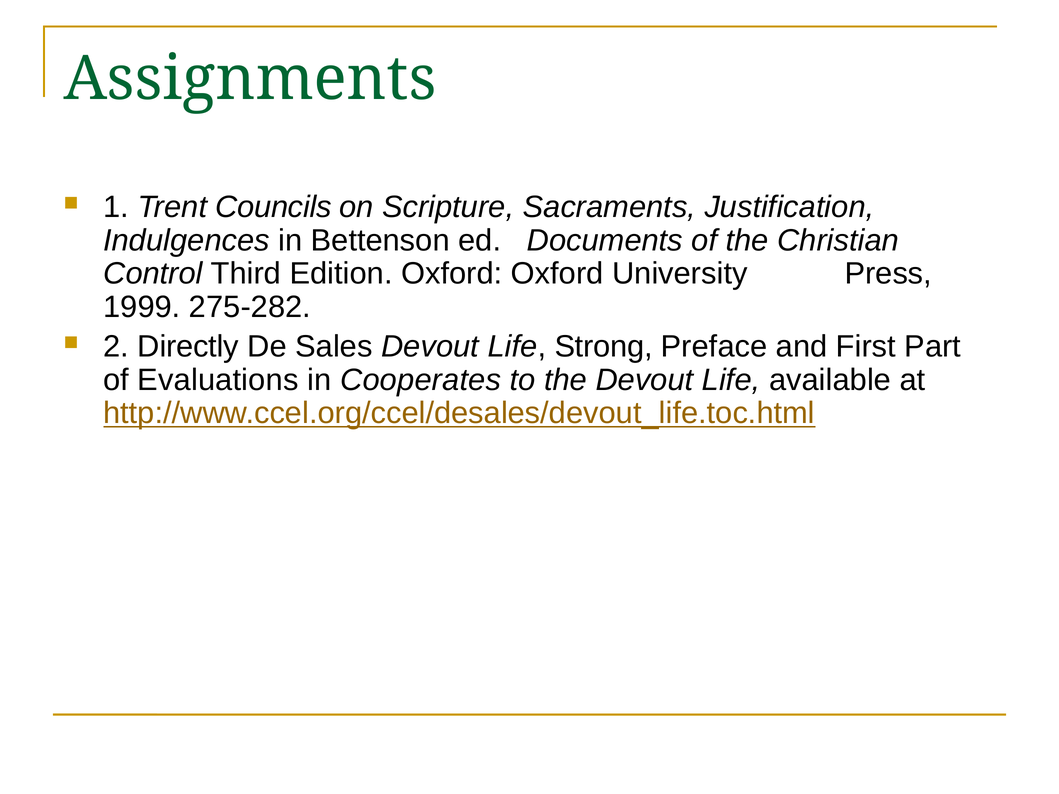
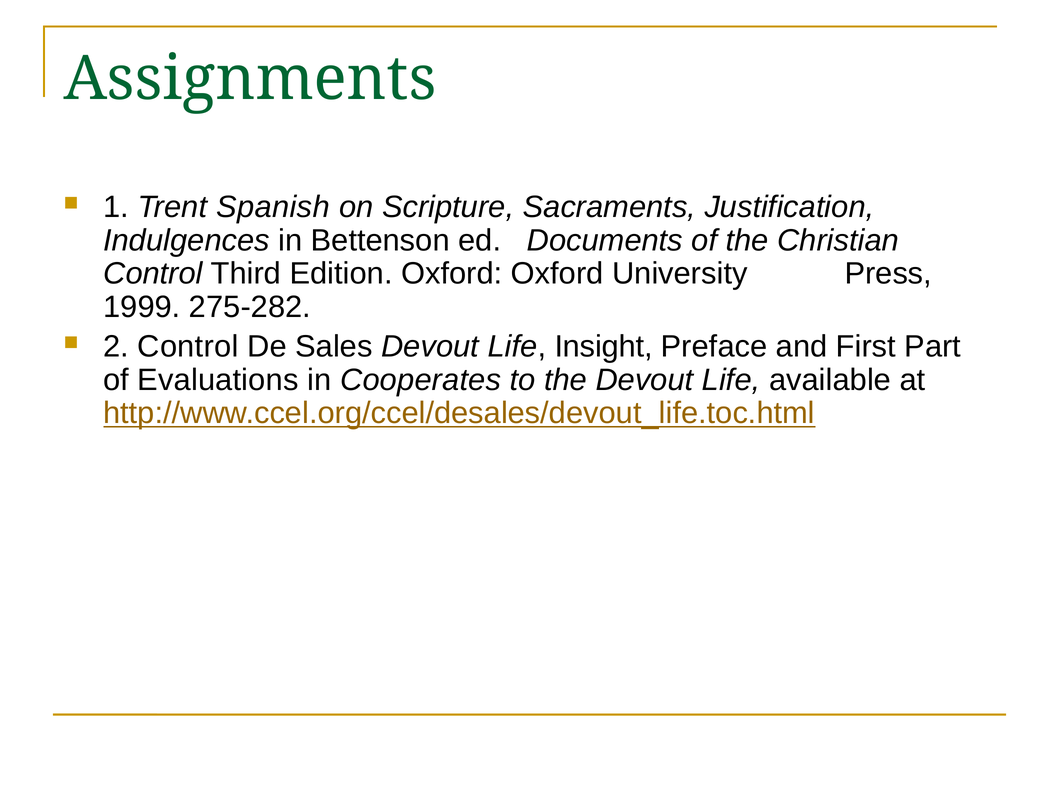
Councils: Councils -> Spanish
2 Directly: Directly -> Control
Strong: Strong -> Insight
